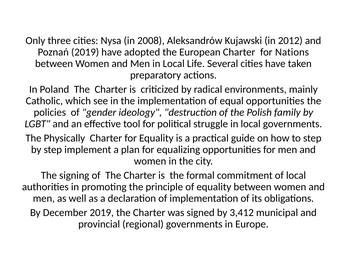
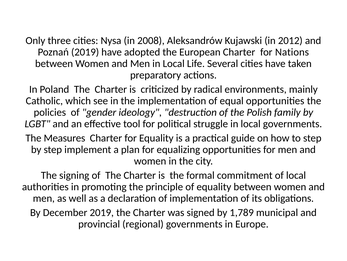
Physically: Physically -> Measures
3,412: 3,412 -> 1,789
